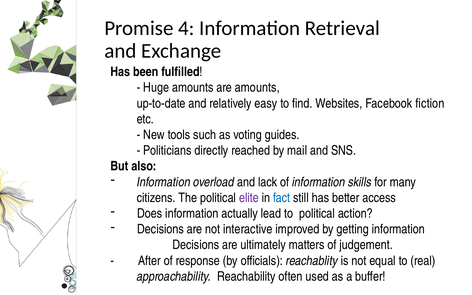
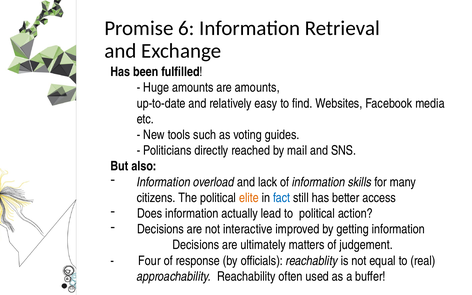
4: 4 -> 6
fiction: fiction -> media
elite colour: purple -> orange
After: After -> Four
